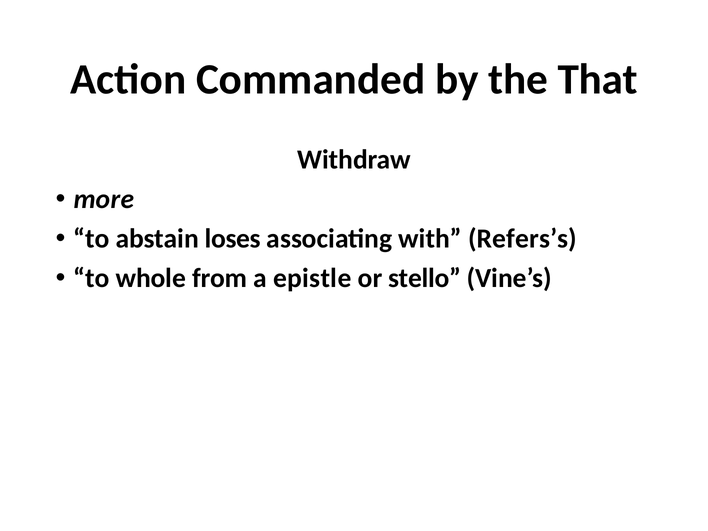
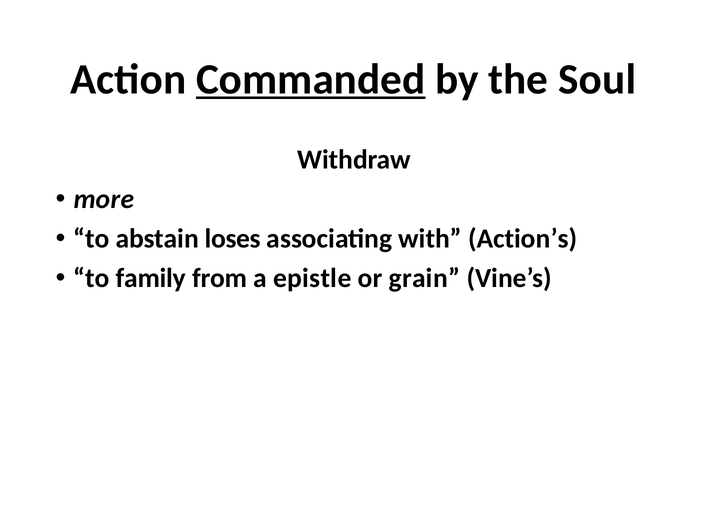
Commanded underline: none -> present
That: That -> Soul
Refers’s: Refers’s -> Action’s
whole: whole -> family
stello: stello -> grain
